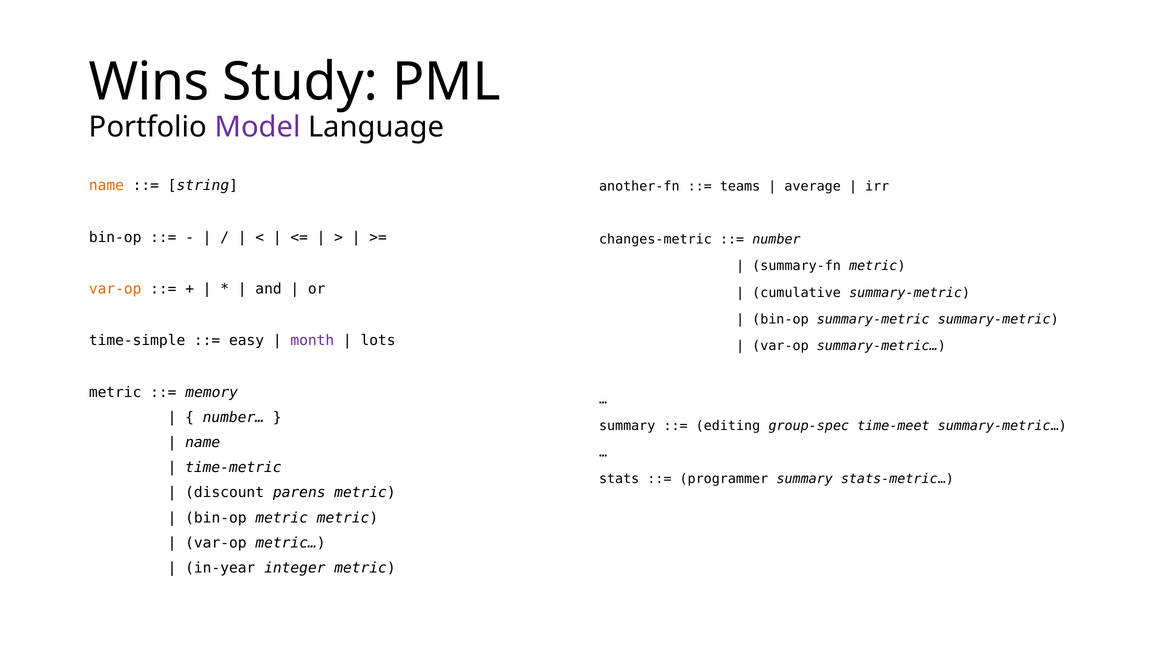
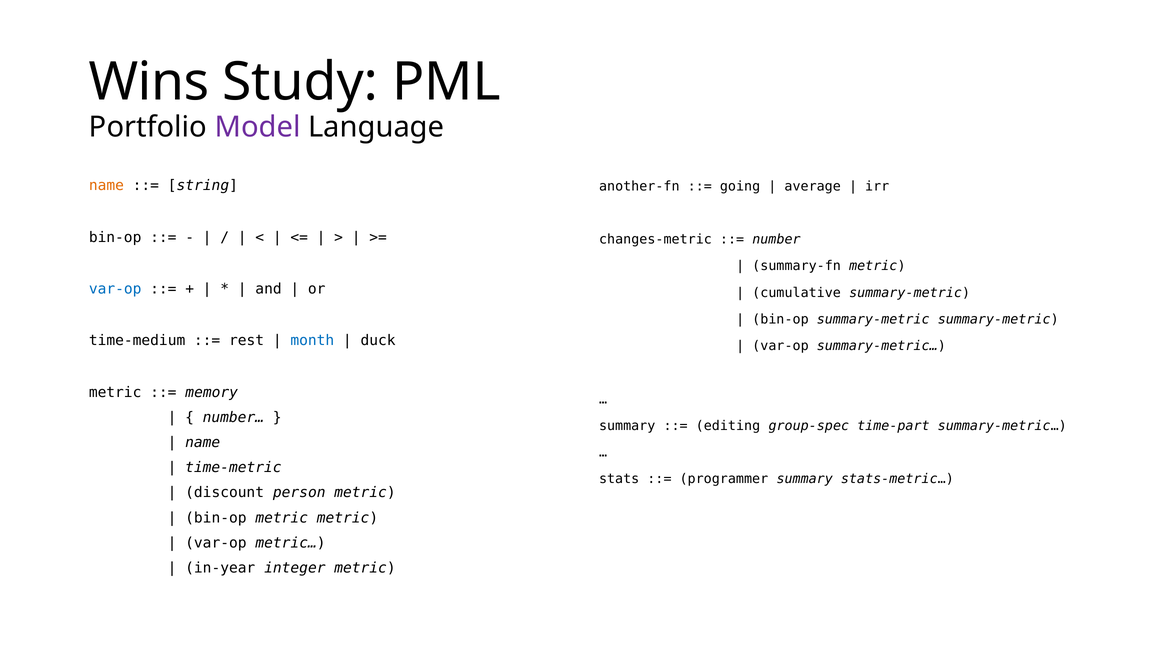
teams: teams -> going
var-op at (115, 289) colour: orange -> blue
time-simple: time-simple -> time-medium
easy: easy -> rest
month colour: purple -> blue
lots: lots -> duck
time-meet: time-meet -> time-part
parens: parens -> person
